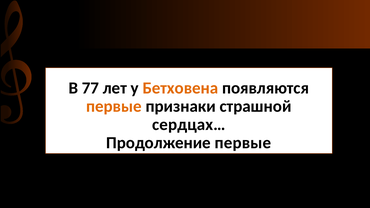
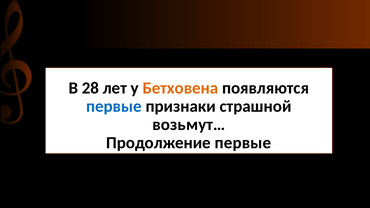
77: 77 -> 28
первые at (114, 106) colour: orange -> blue
сердцах…: сердцах… -> возьмут…
